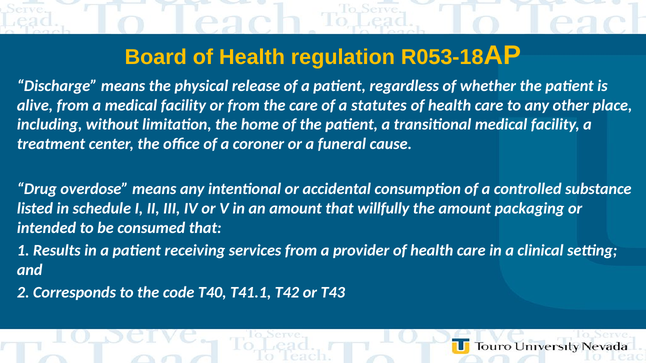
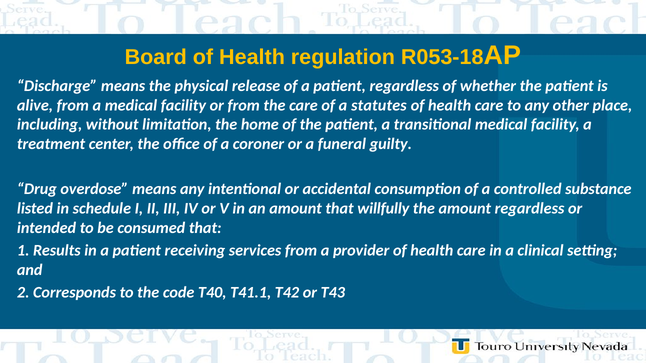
cause: cause -> guilty
amount packaging: packaging -> regardless
